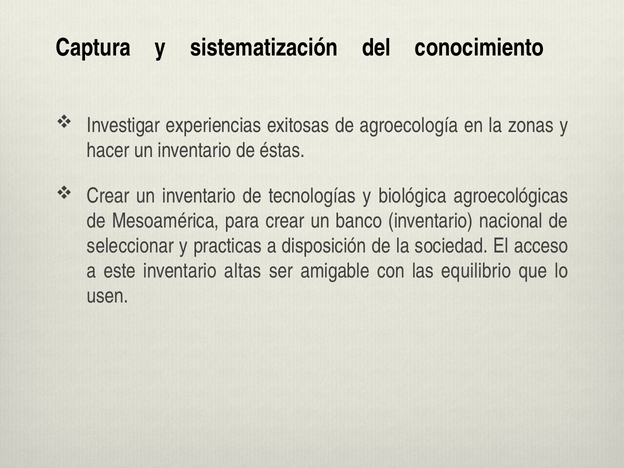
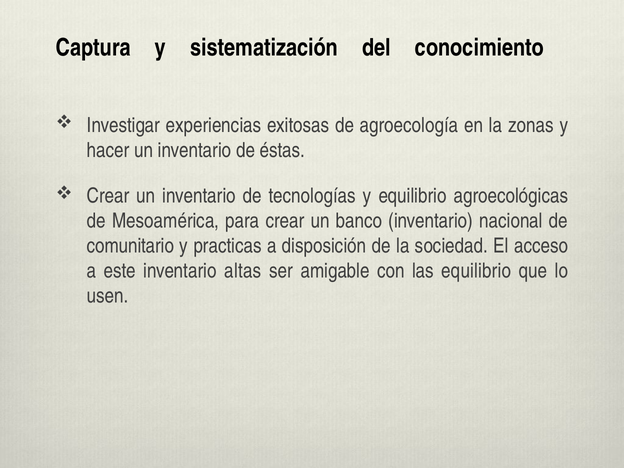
y biológica: biológica -> equilibrio
seleccionar: seleccionar -> comunitario
